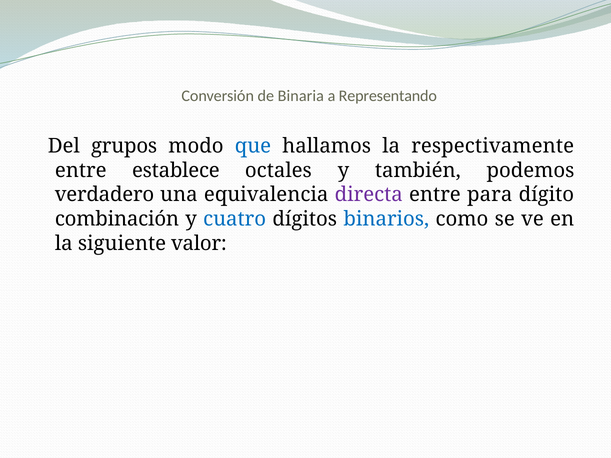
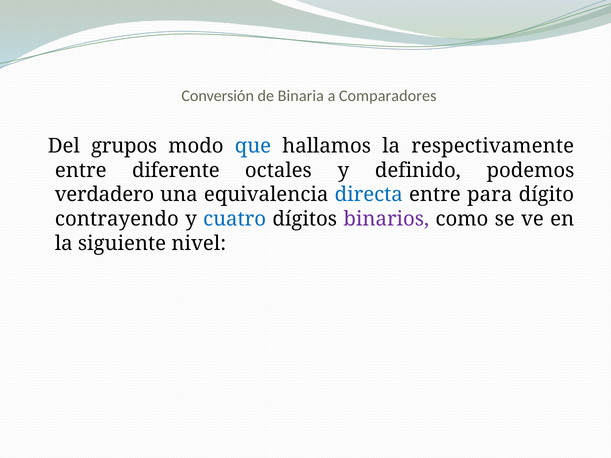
Representando: Representando -> Comparadores
establece: establece -> diferente
también: también -> definido
directa colour: purple -> blue
combinación: combinación -> contrayendo
binarios colour: blue -> purple
valor: valor -> nivel
